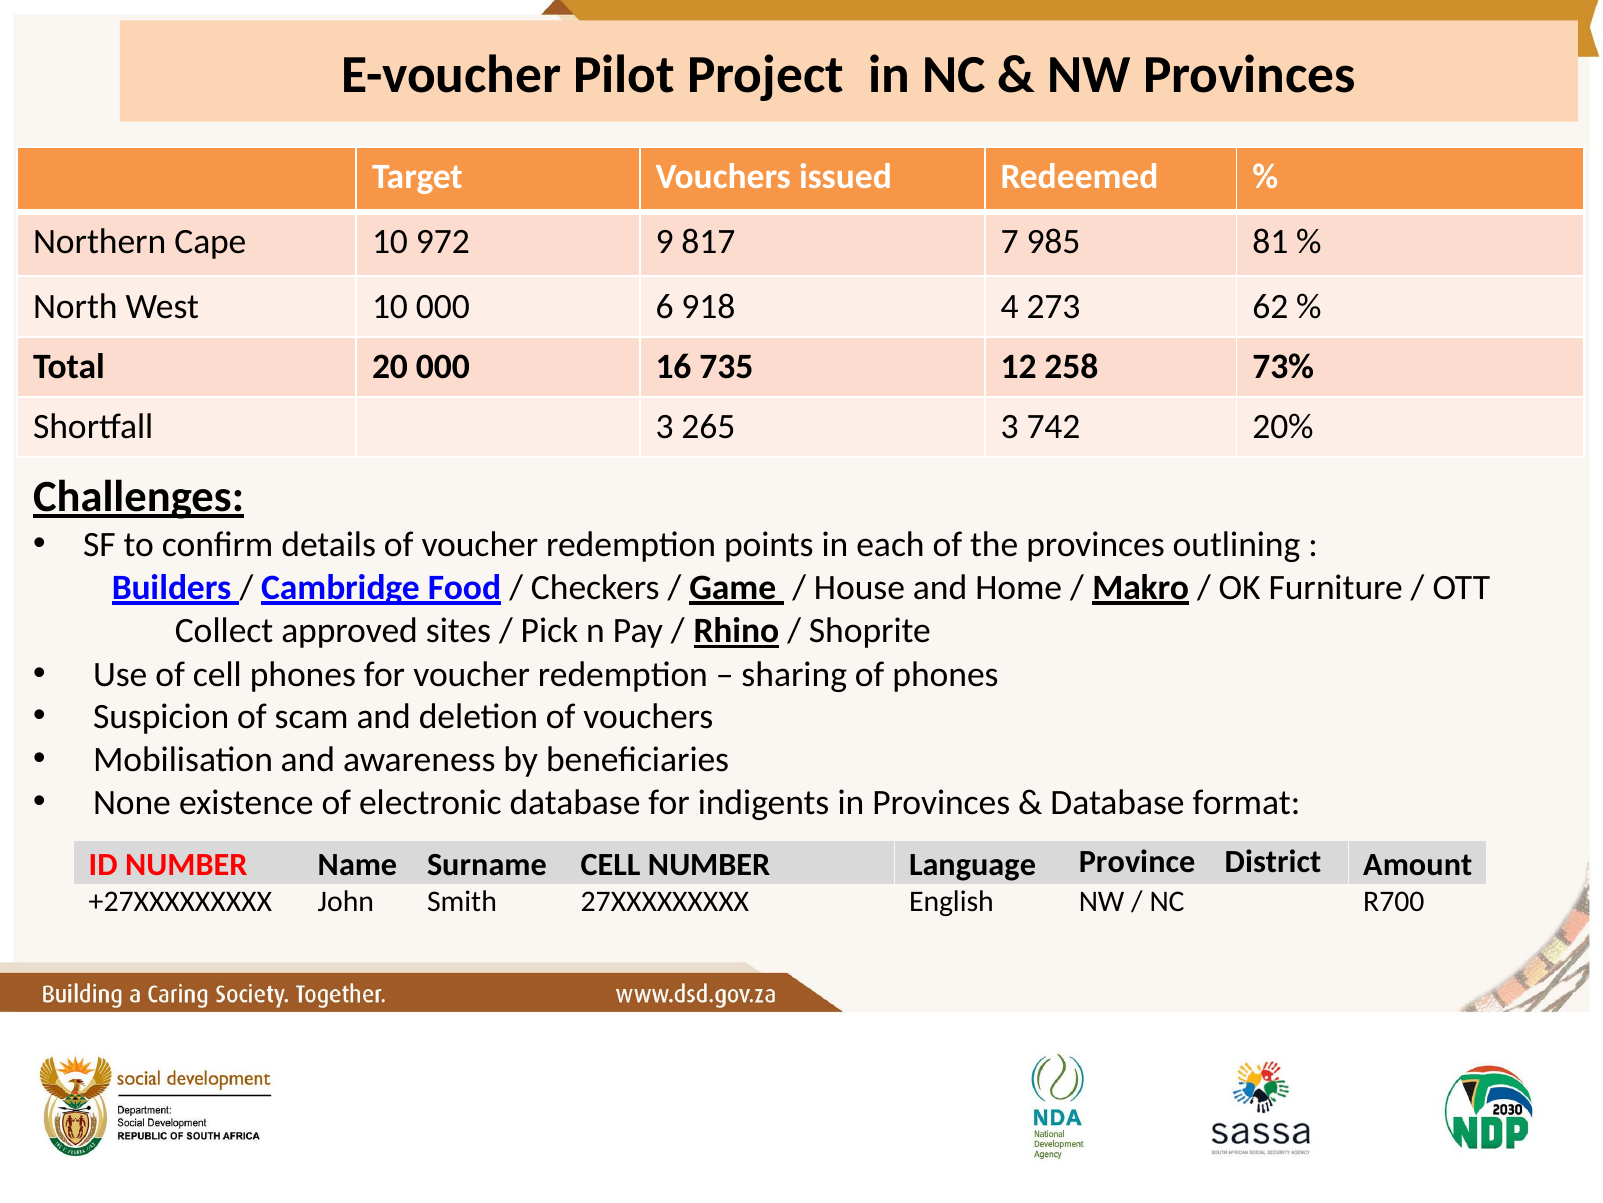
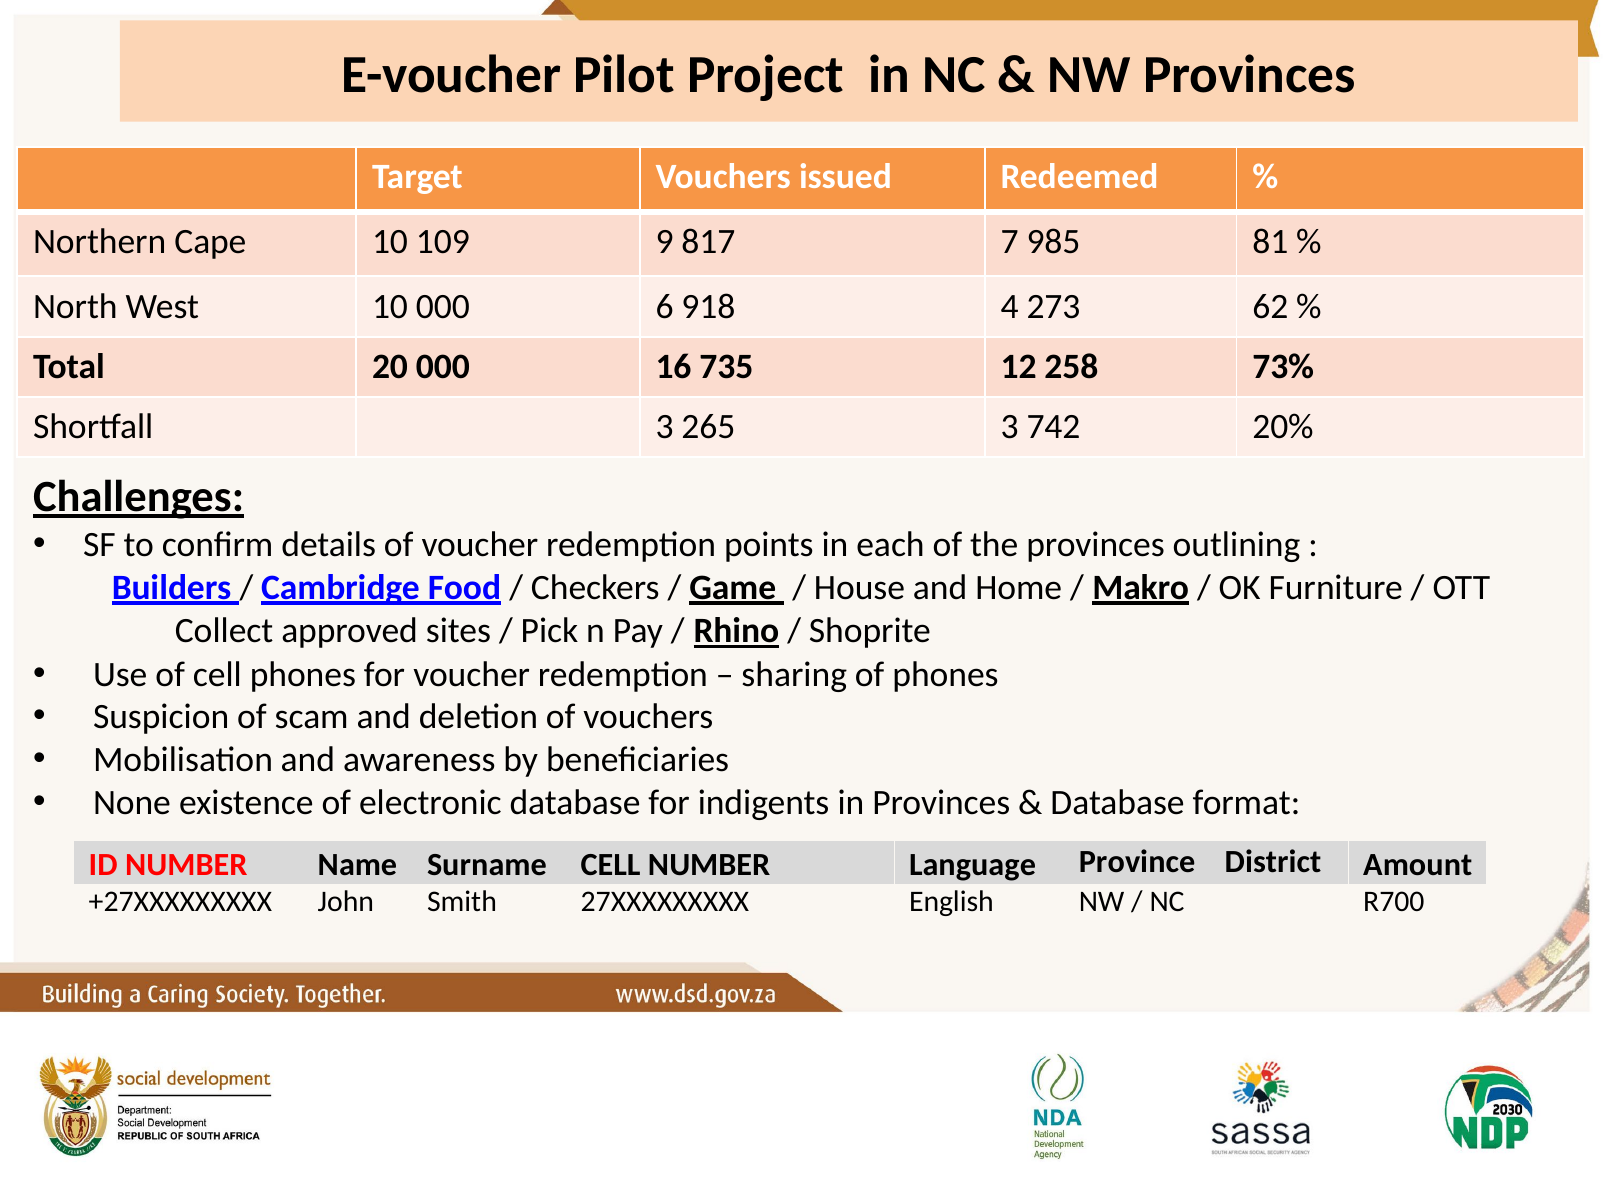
972: 972 -> 109
